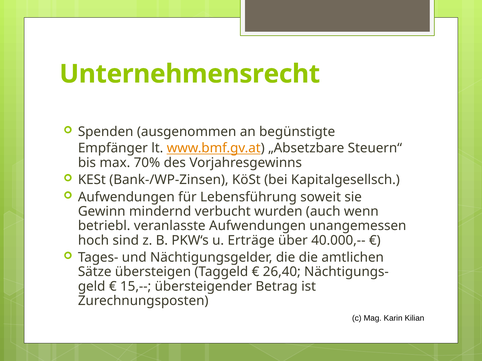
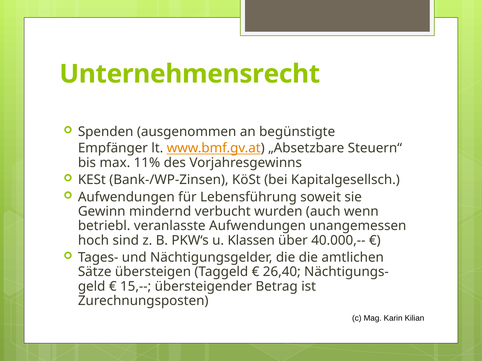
70%: 70% -> 11%
Erträge: Erträge -> Klassen
